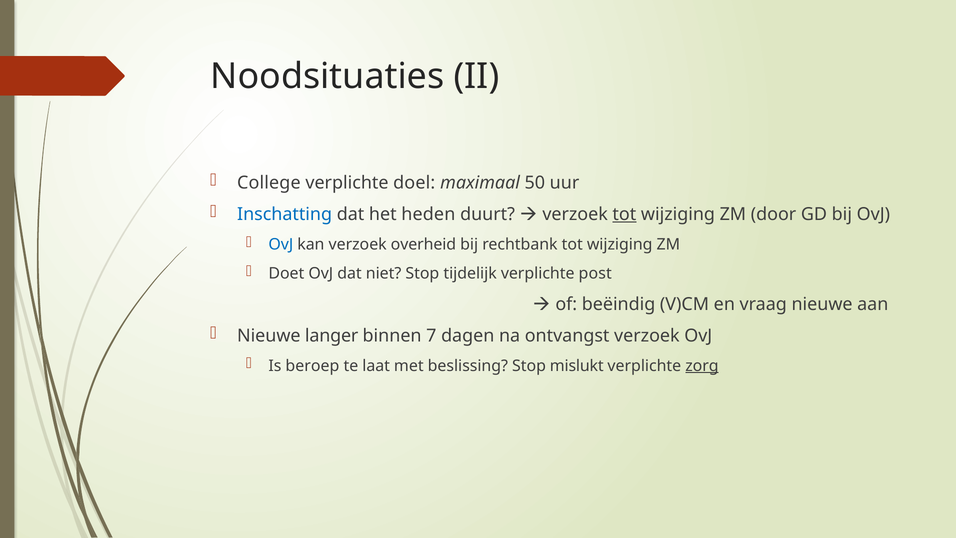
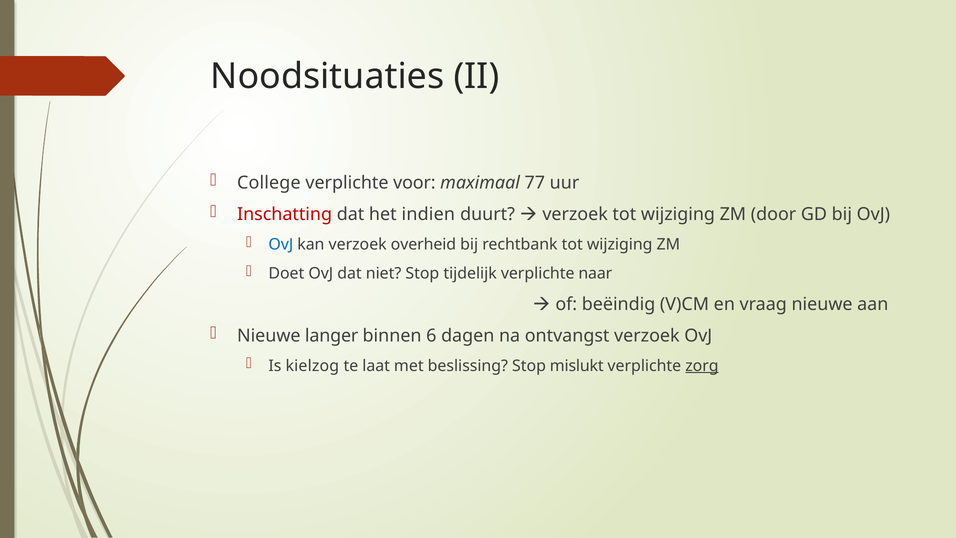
doel: doel -> voor
50: 50 -> 77
Inschatting colour: blue -> red
heden: heden -> indien
tot at (624, 214) underline: present -> none
post: post -> naar
7: 7 -> 6
beroep: beroep -> kielzog
